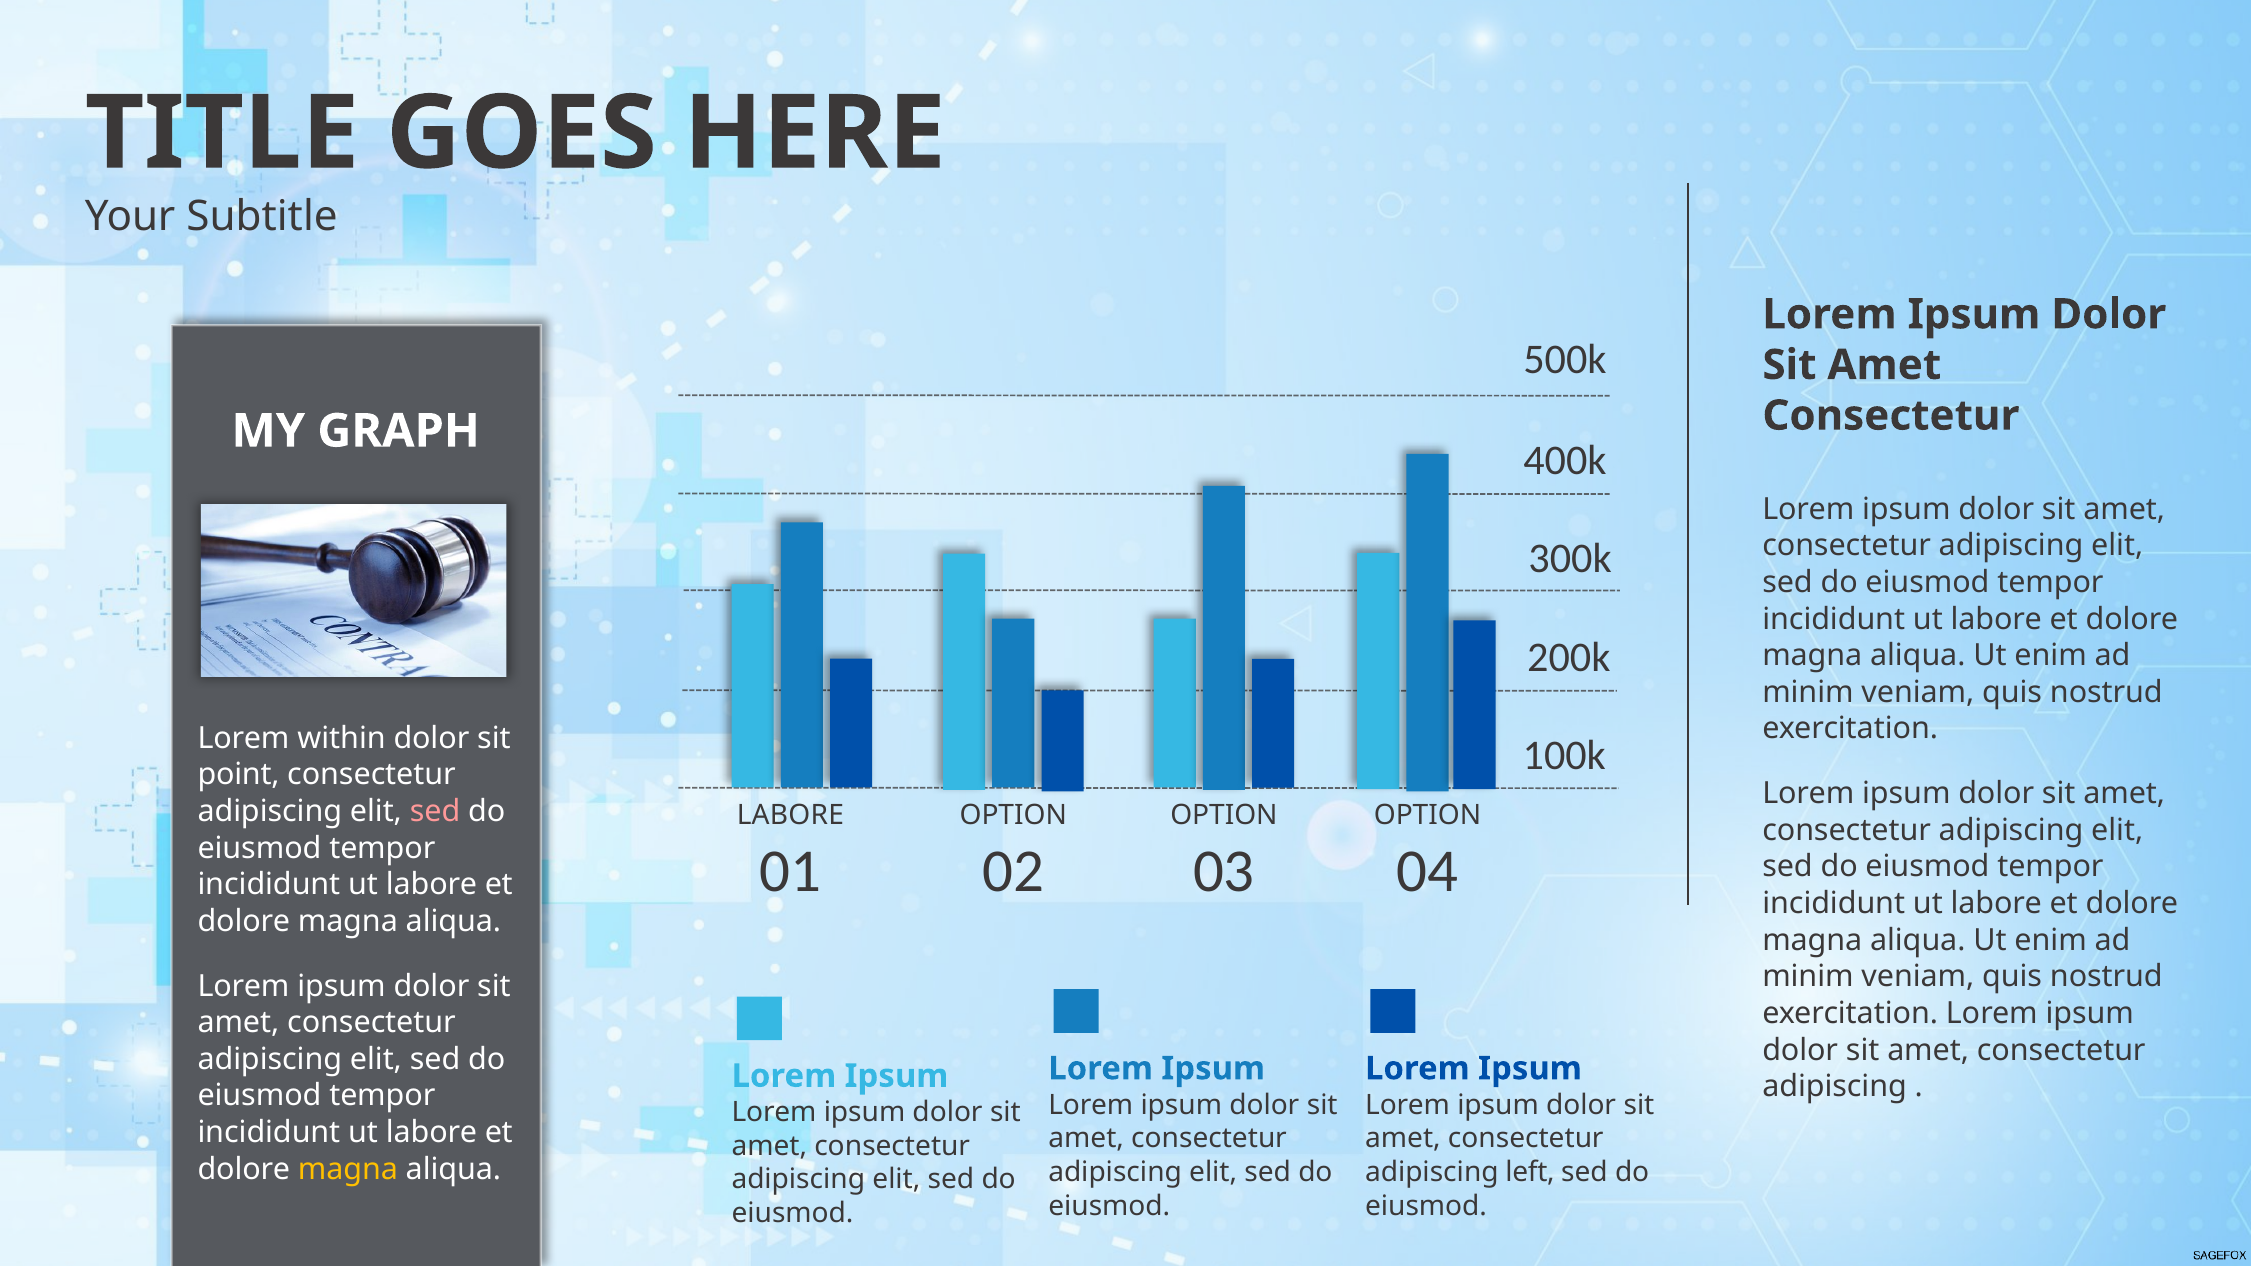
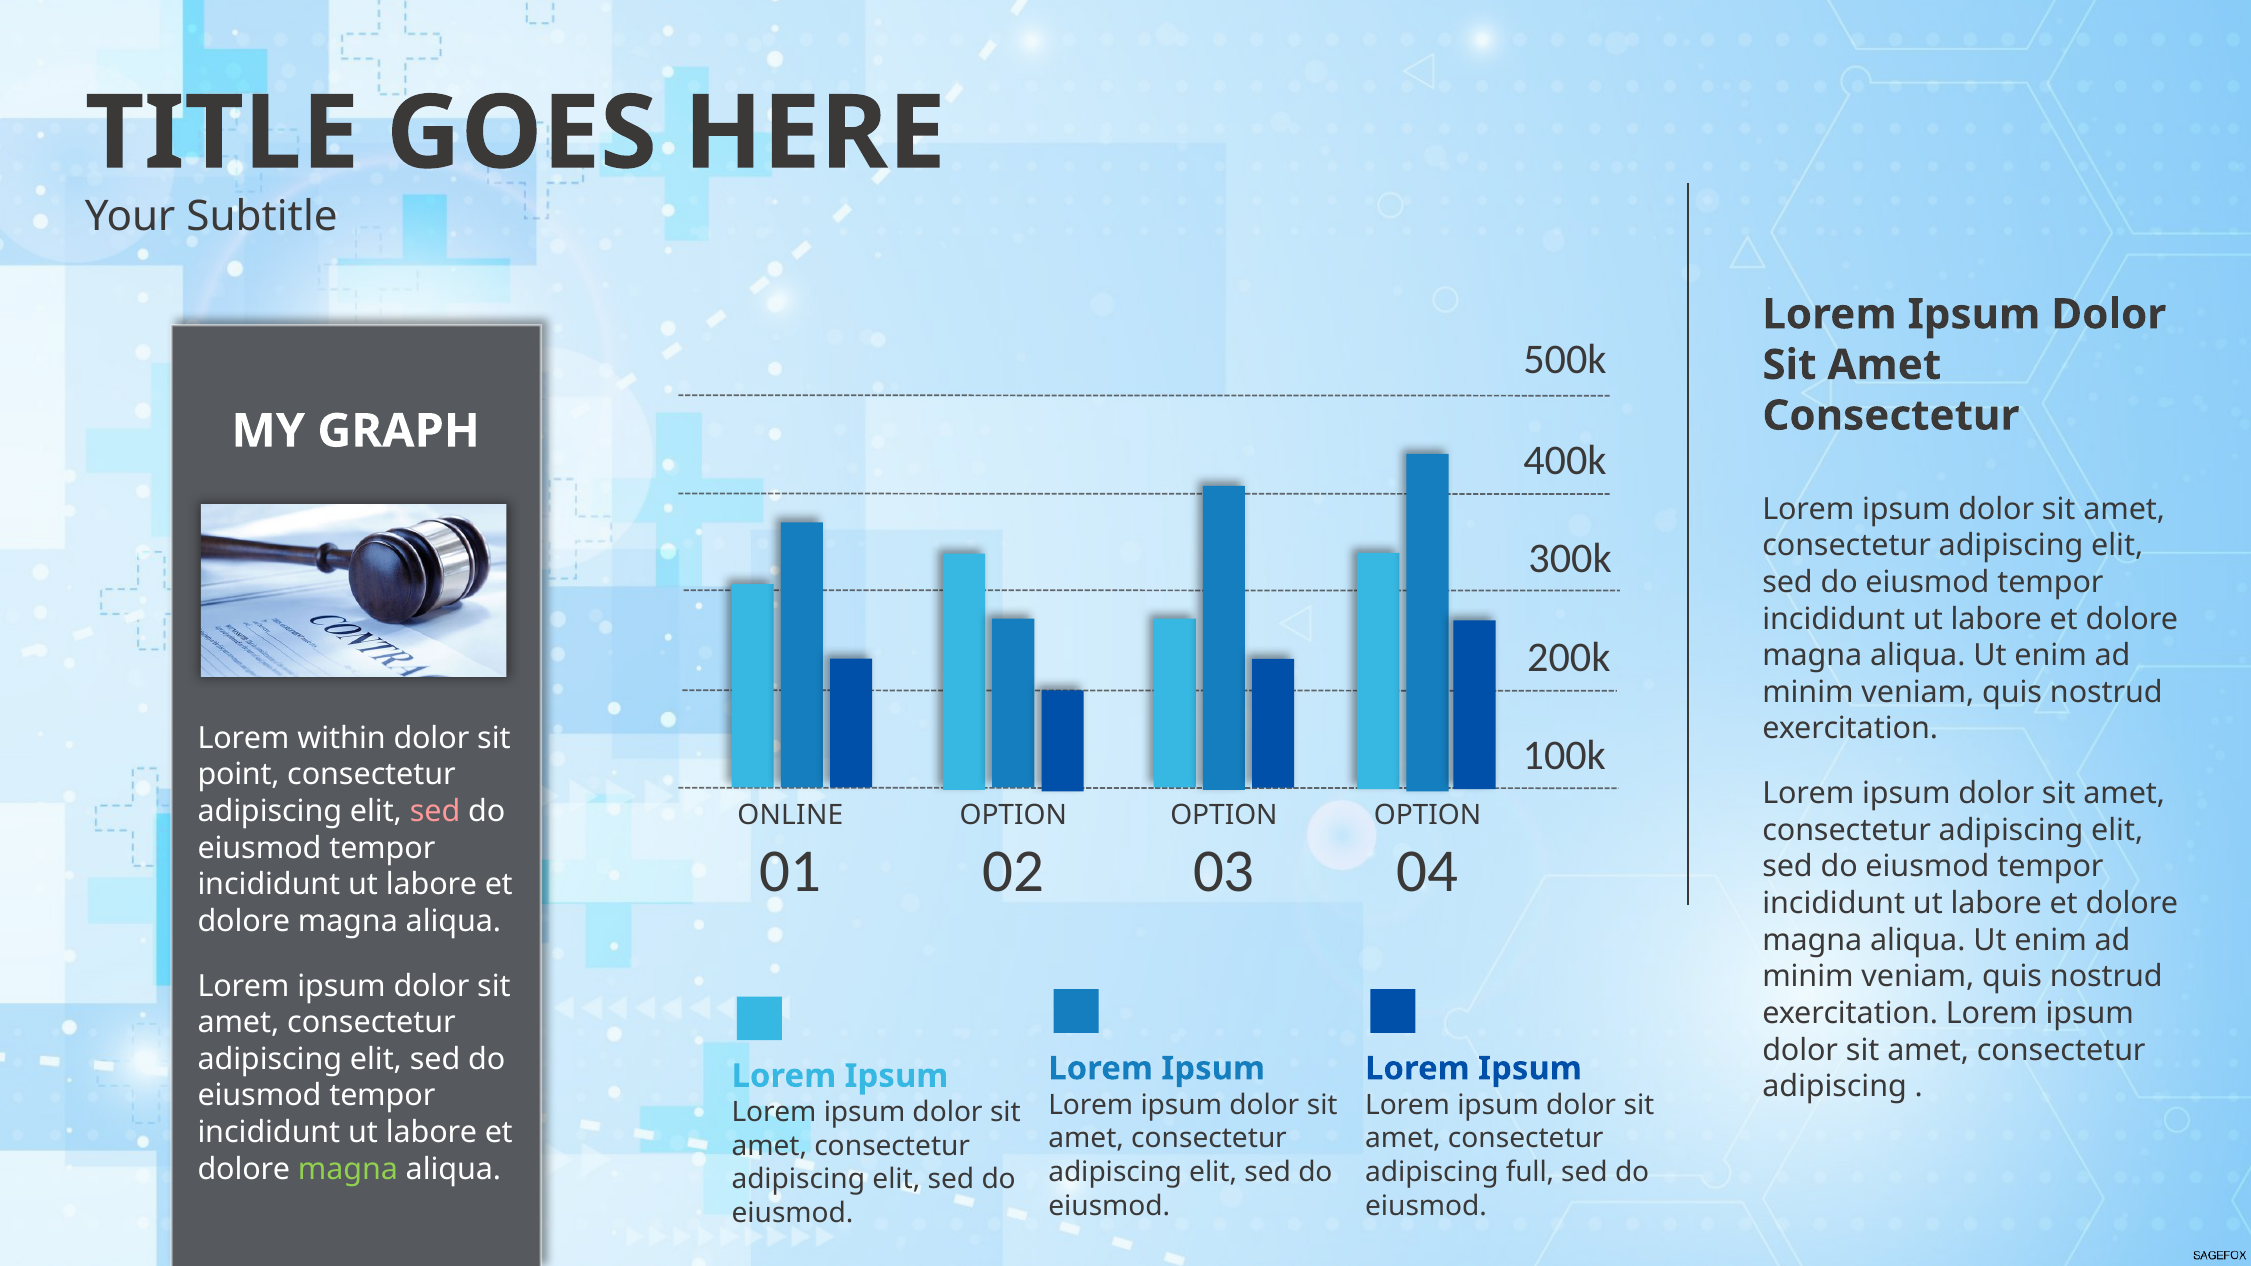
LABORE at (790, 816): LABORE -> ONLINE
magna at (348, 1169) colour: yellow -> light green
left: left -> full
